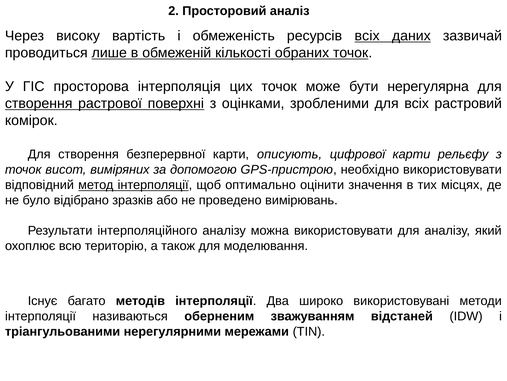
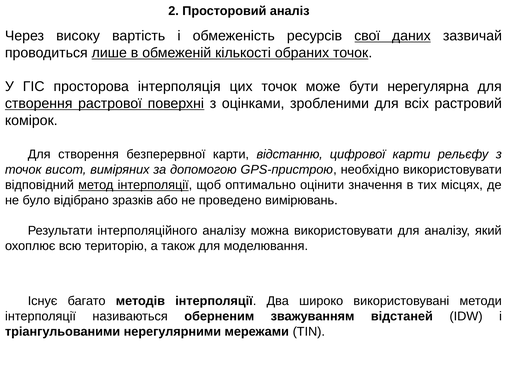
ресурсів всіх: всіх -> свої
описують: описують -> відстанню
